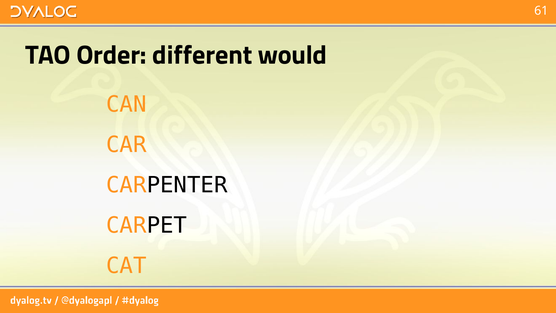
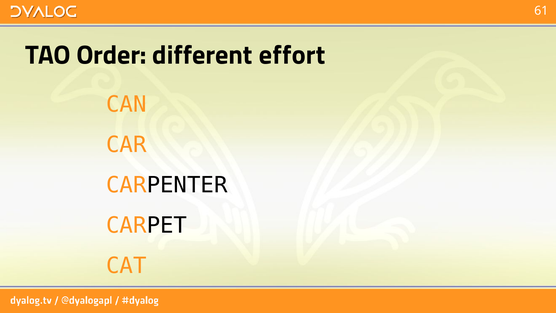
would: would -> effort
